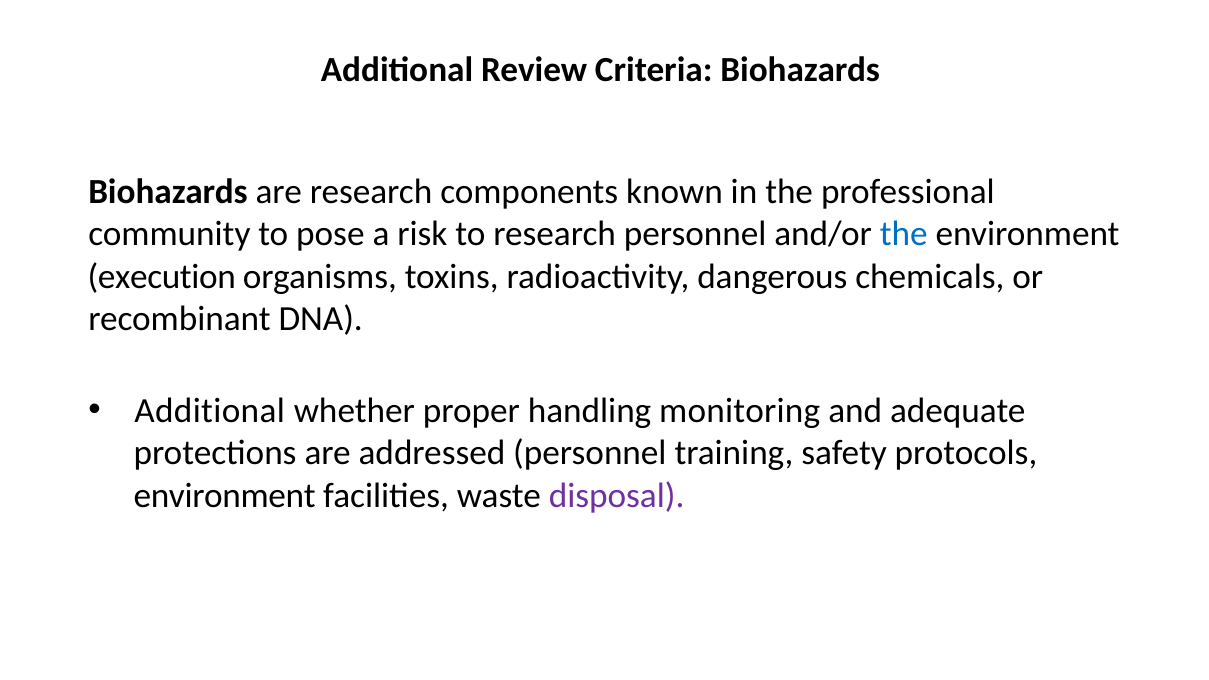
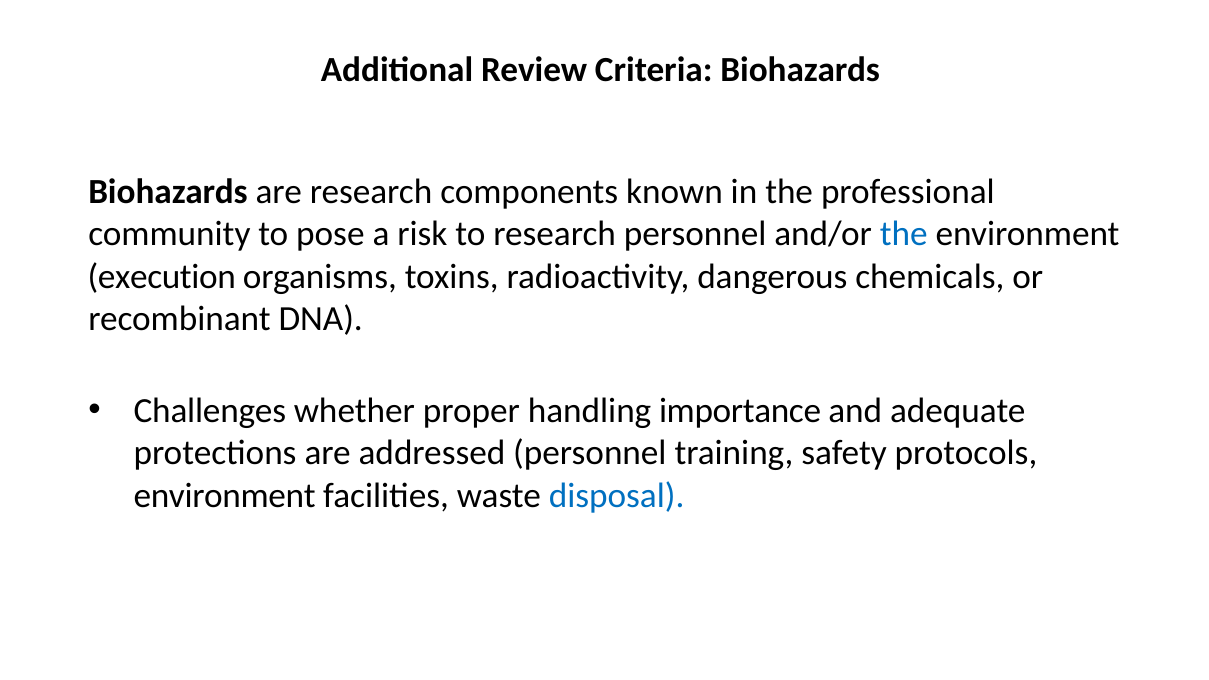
Additional at (210, 411): Additional -> Challenges
monitoring: monitoring -> importance
disposal colour: purple -> blue
